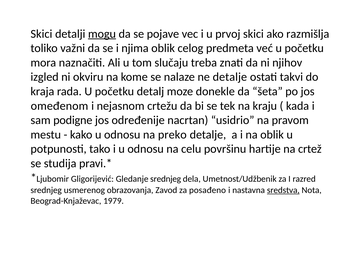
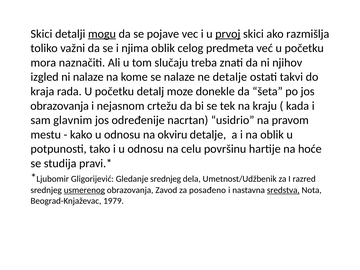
prvoj underline: none -> present
ni okviru: okviru -> nalaze
omeđenom at (59, 106): omeđenom -> obrazovanja
podigne: podigne -> glavnim
preko: preko -> okviru
crtež: crtež -> hoće
usmerenog underline: none -> present
